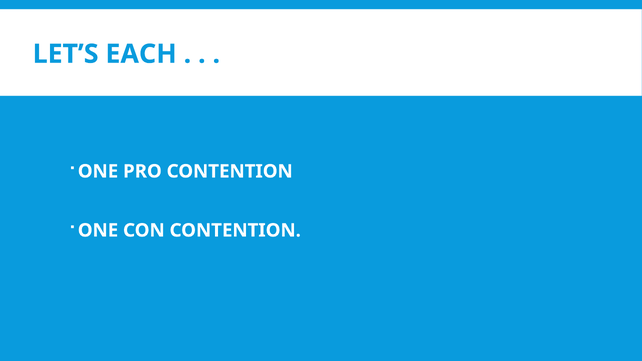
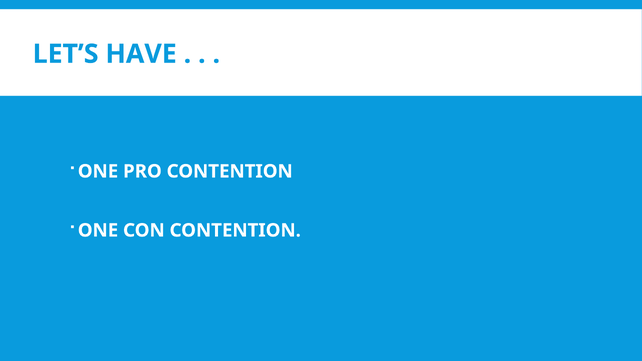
EACH: EACH -> HAVE
